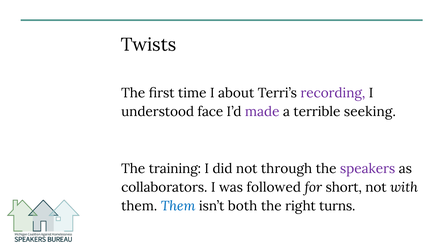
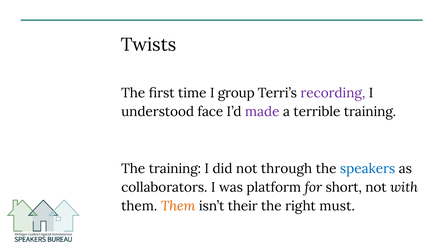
about: about -> group
terrible seeking: seeking -> training
speakers colour: purple -> blue
followed: followed -> platform
Them at (178, 206) colour: blue -> orange
both: both -> their
turns: turns -> must
